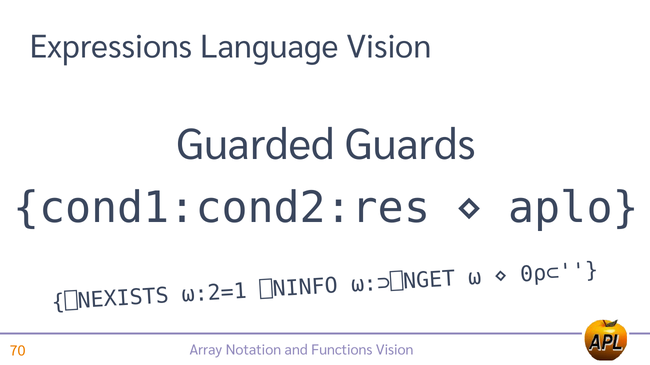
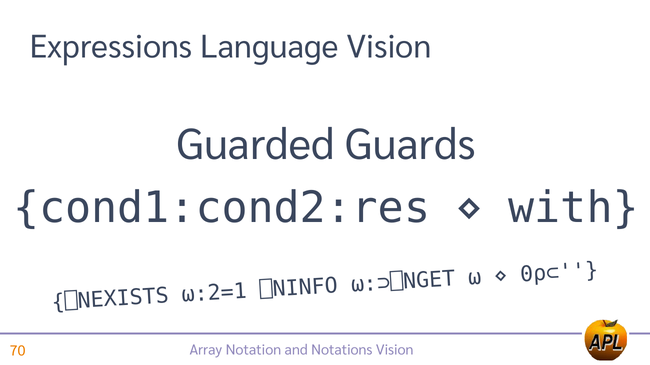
aplo: aplo -> with
Functions: Functions -> Notations
